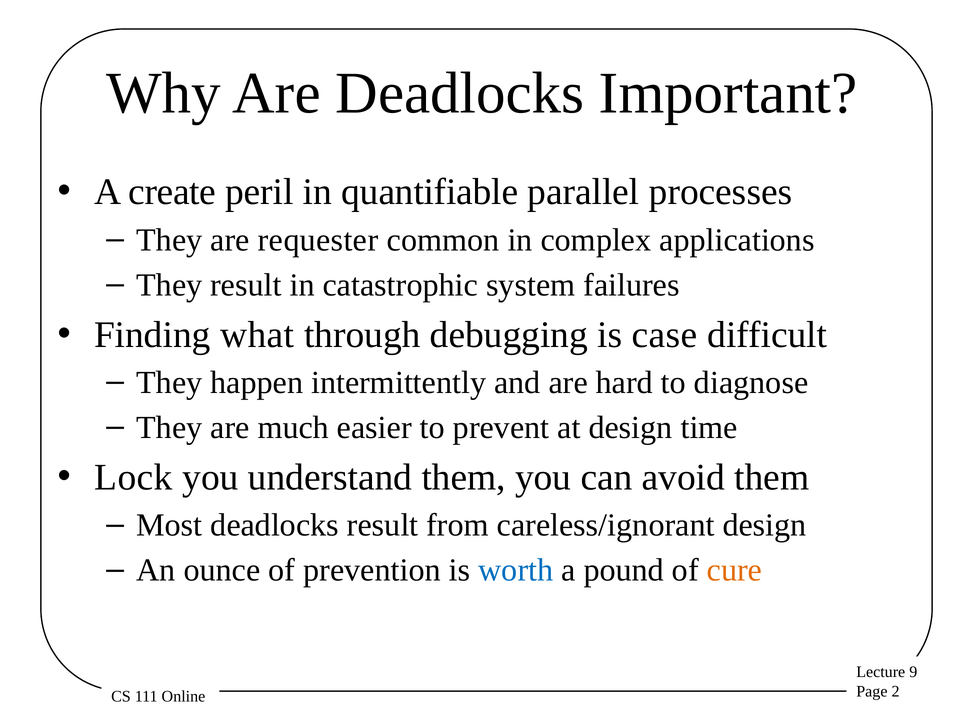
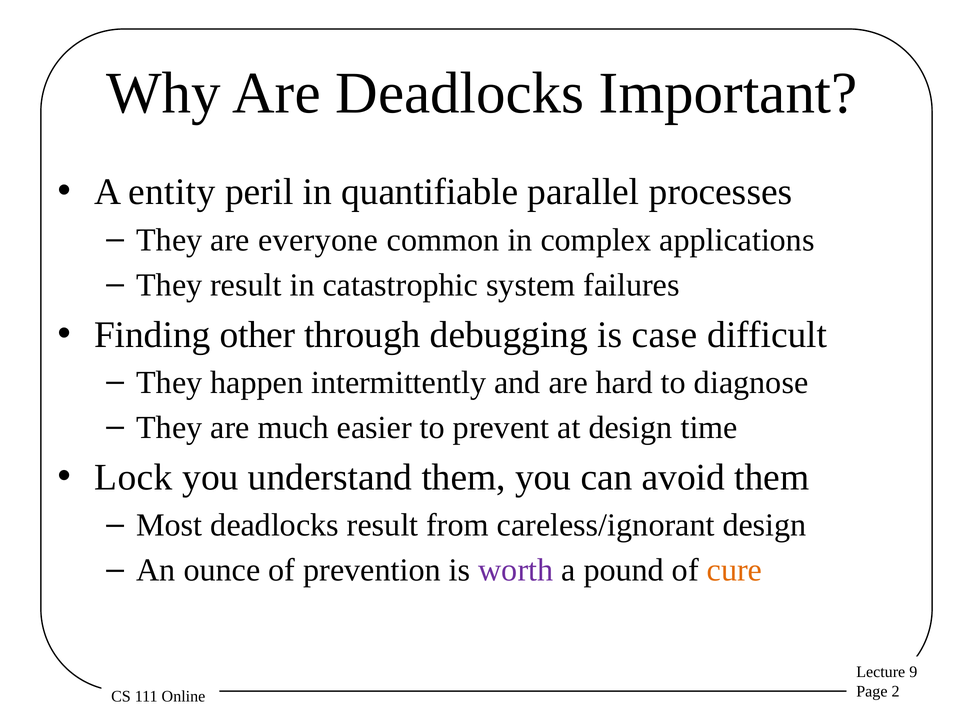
create: create -> entity
requester: requester -> everyone
what: what -> other
worth colour: blue -> purple
